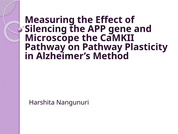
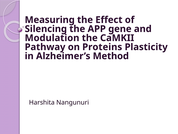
Microscope: Microscope -> Modulation
on Pathway: Pathway -> Proteins
